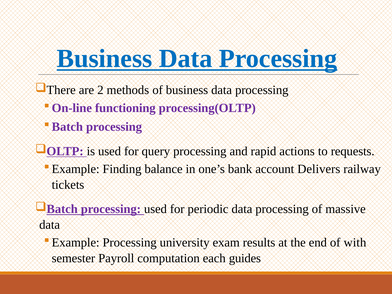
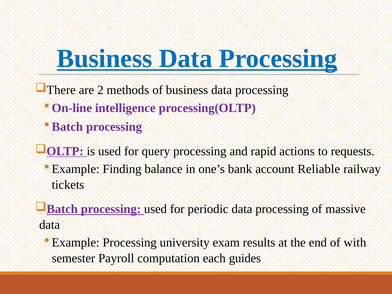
functioning: functioning -> intelligence
Delivers: Delivers -> Reliable
